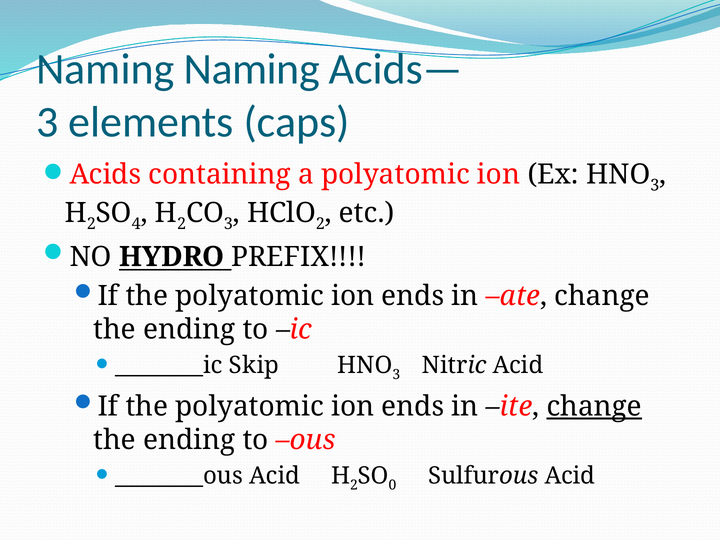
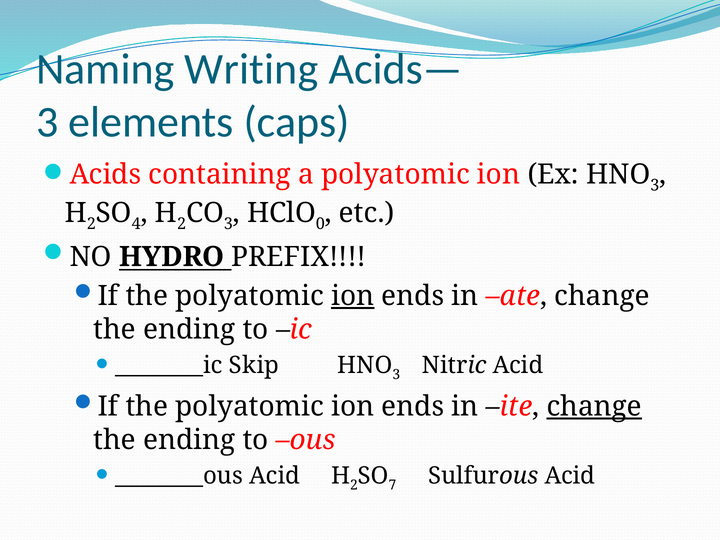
Naming Naming: Naming -> Writing
2 at (320, 224): 2 -> 0
ion at (353, 296) underline: none -> present
0: 0 -> 7
